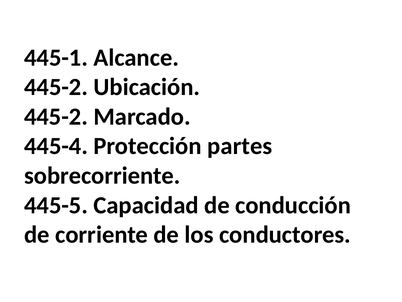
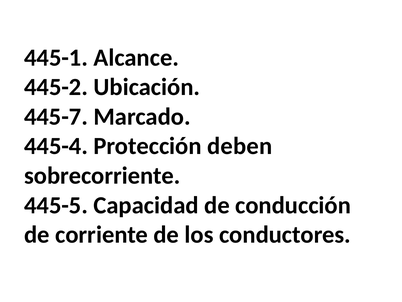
445-2 at (56, 116): 445-2 -> 445-7
partes: partes -> deben
